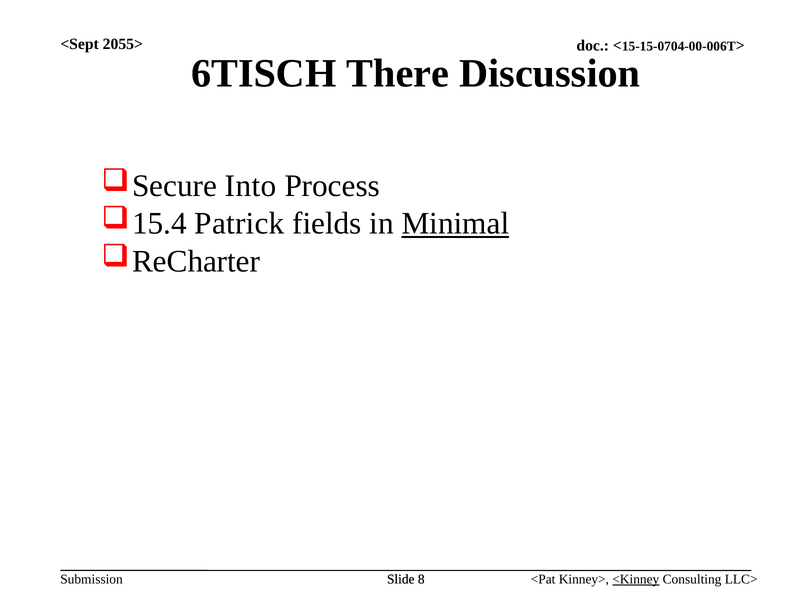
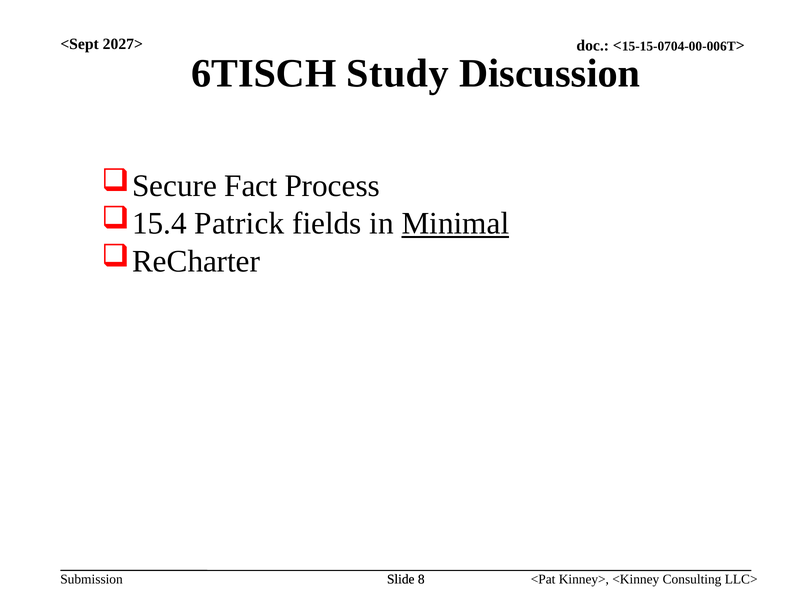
2055>: 2055> -> 2027>
There: There -> Study
Into: Into -> Fact
<Kinney underline: present -> none
